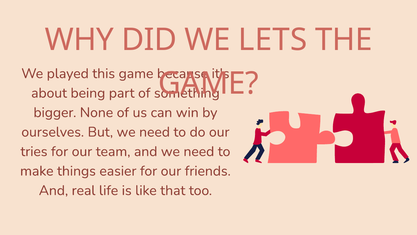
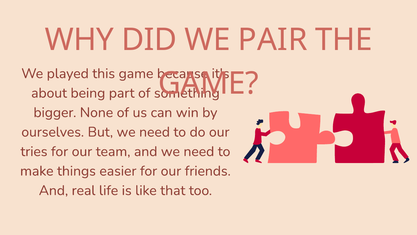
LETS: LETS -> PAIR
